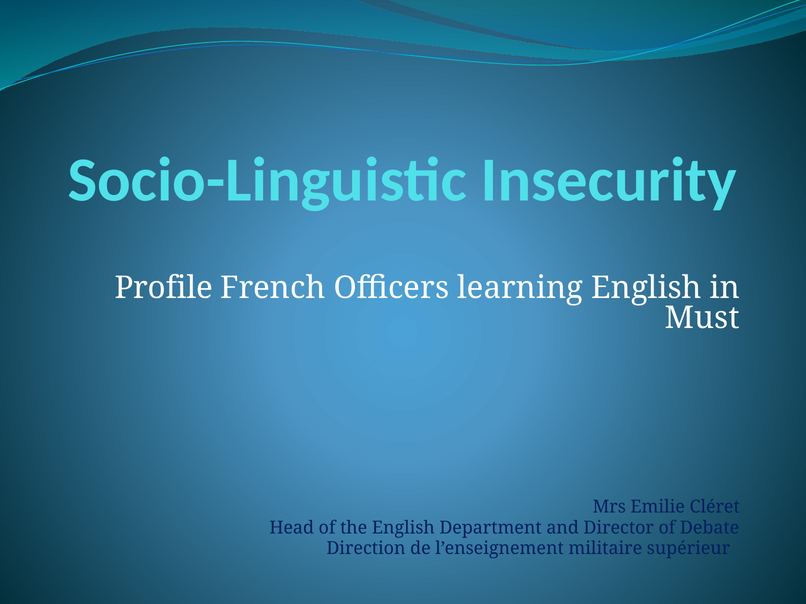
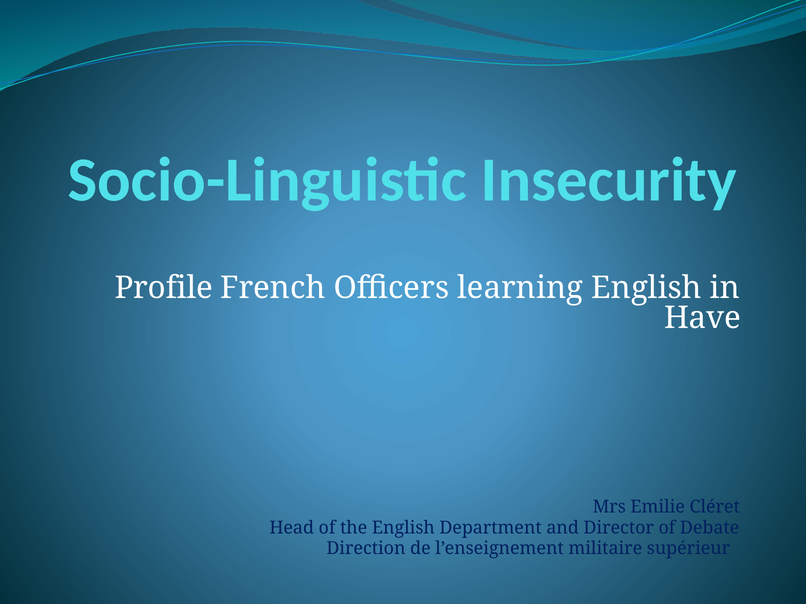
Must: Must -> Have
